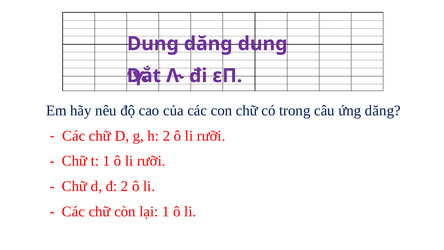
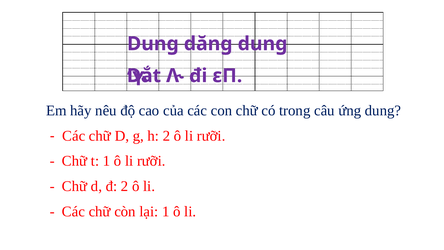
ứng dăng: dăng -> dung
